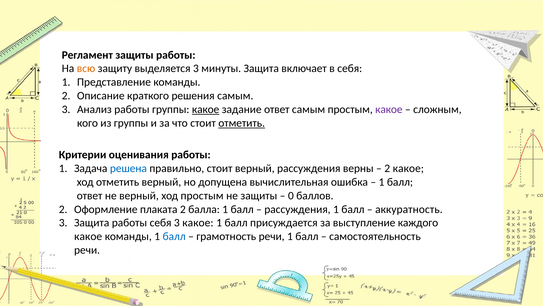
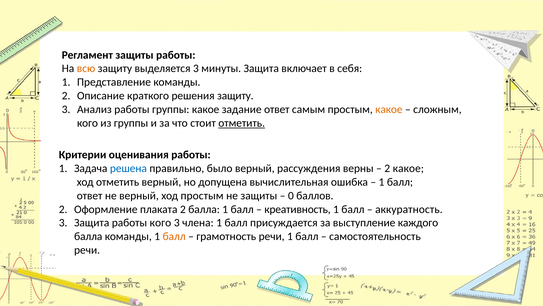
решения самым: самым -> защиту
какое at (206, 109) underline: present -> none
какое at (389, 109) colour: purple -> orange
правильно стоит: стоит -> было
рассуждения at (297, 209): рассуждения -> креативность
работы себя: себя -> кого
3 какое: какое -> члена
какое at (88, 236): какое -> балла
балл at (174, 236) colour: blue -> orange
